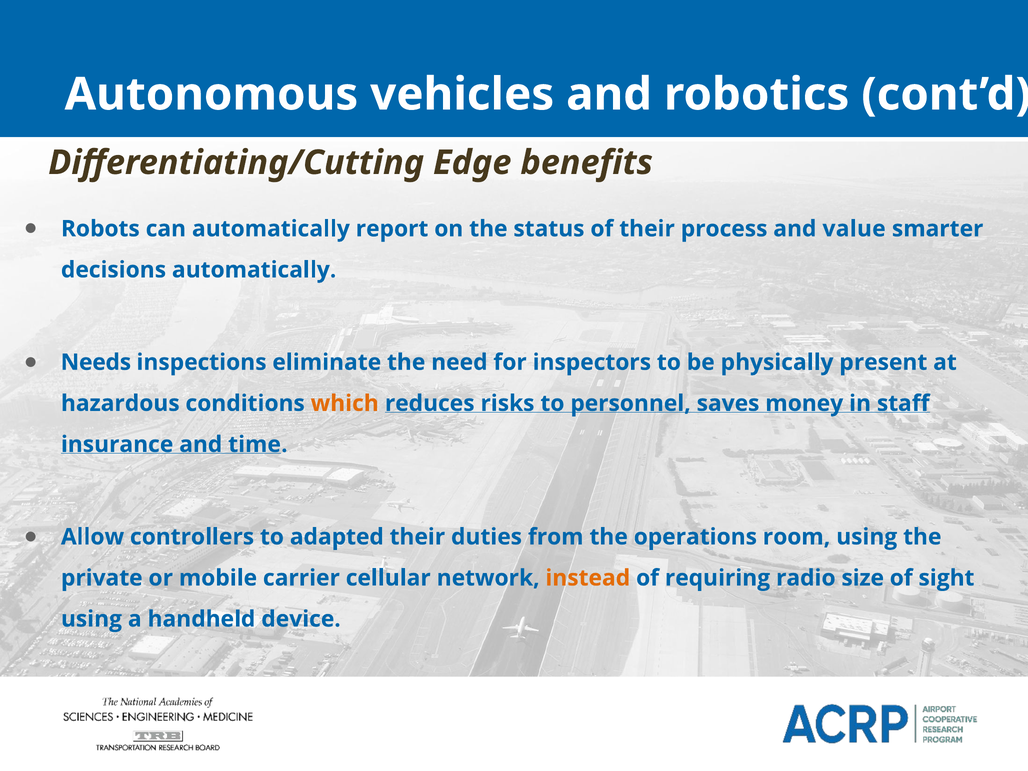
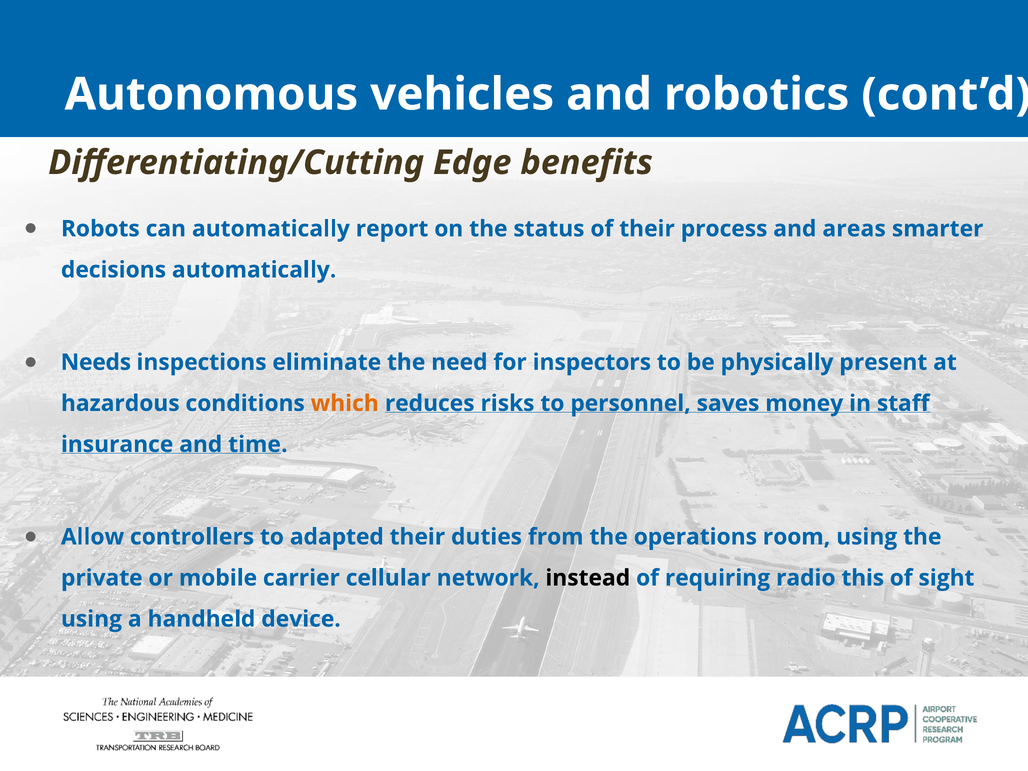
value: value -> areas
instead colour: orange -> black
size: size -> this
